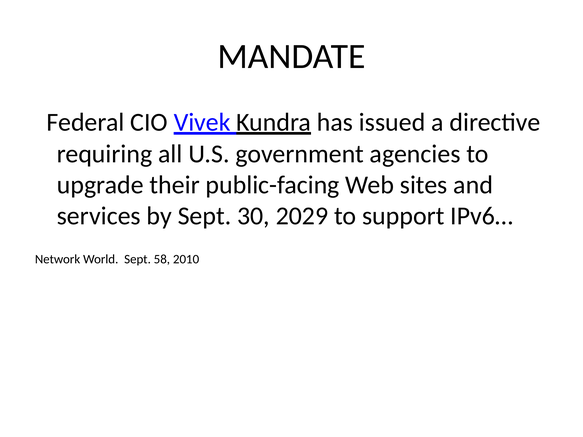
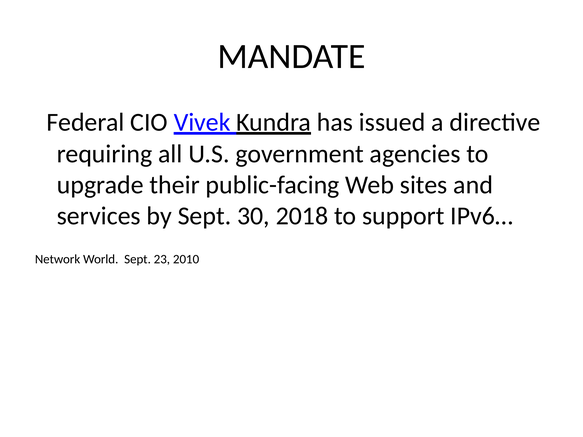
2029: 2029 -> 2018
58: 58 -> 23
